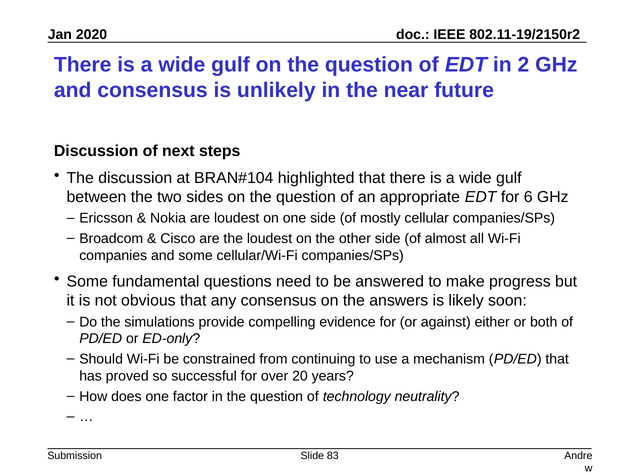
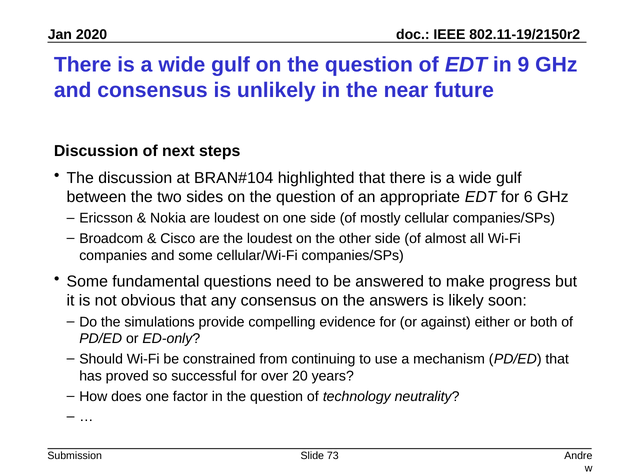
2: 2 -> 9
83: 83 -> 73
